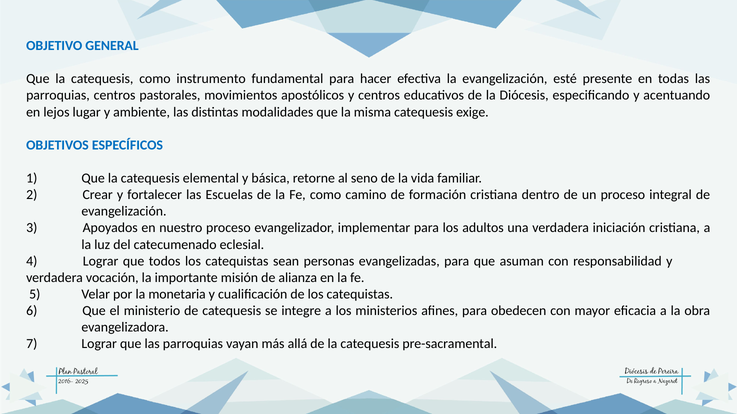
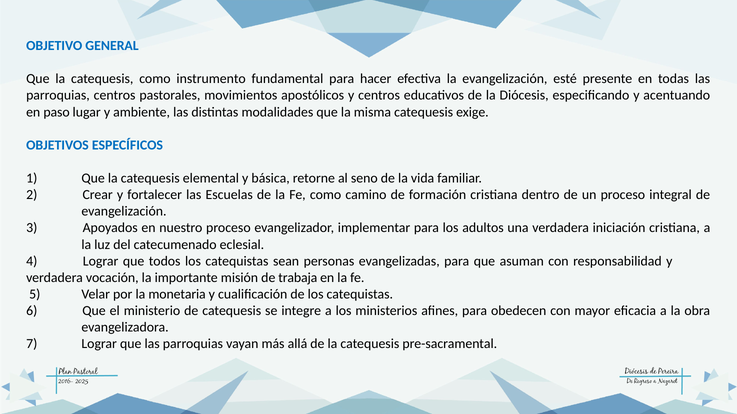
lejos: lejos -> paso
alianza: alianza -> trabaja
